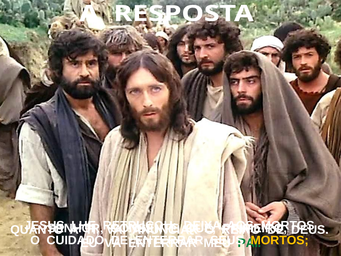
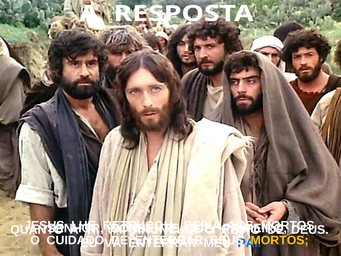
PAI colour: green -> blue
